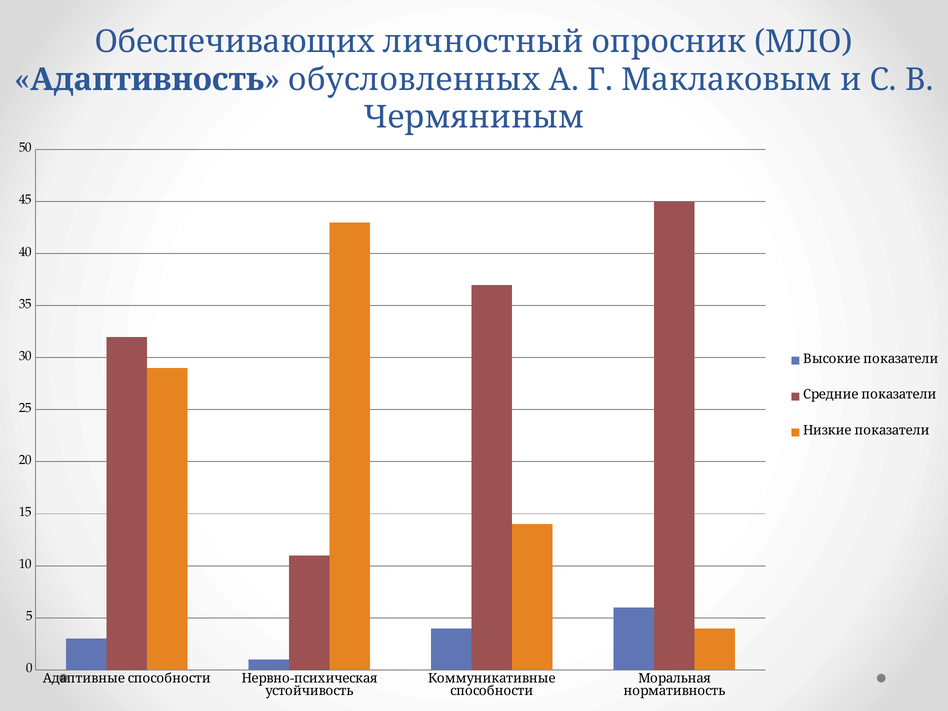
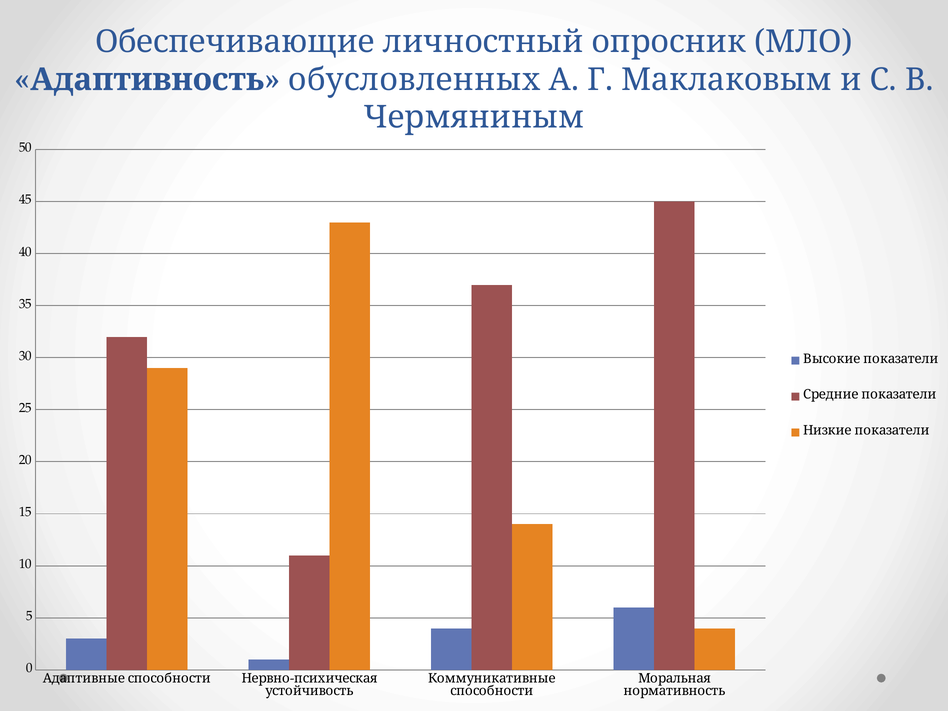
Обеспечивающих: Обеспечивающих -> Обеспечивающие
